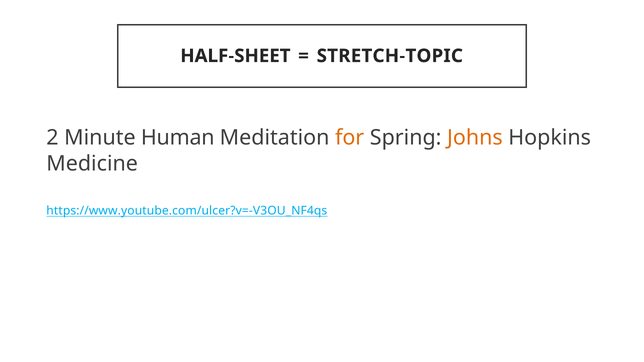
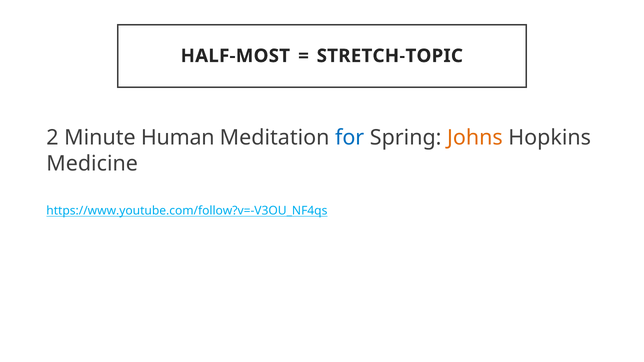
HALF-SHEET: HALF-SHEET -> HALF-MOST
for colour: orange -> blue
https://www.youtube.com/ulcer?v=-V3OU_NF4qs: https://www.youtube.com/ulcer?v=-V3OU_NF4qs -> https://www.youtube.com/follow?v=-V3OU_NF4qs
